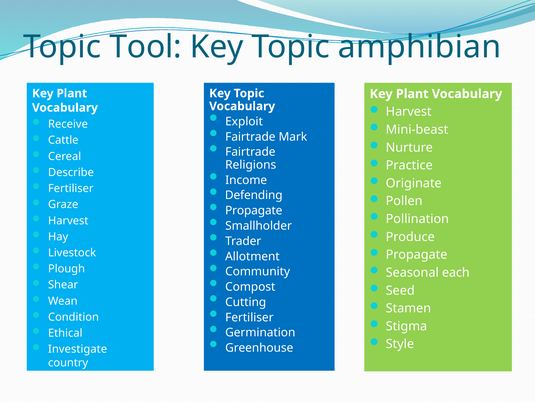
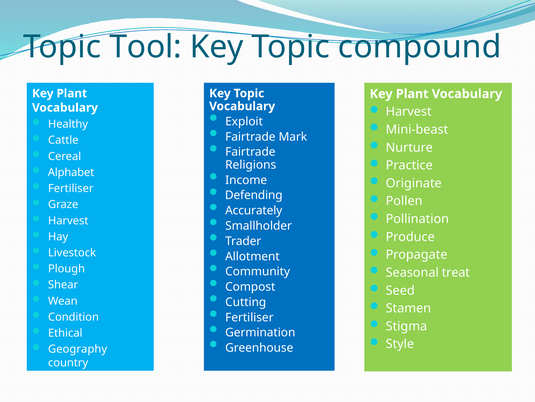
amphibian: amphibian -> compound
Receive: Receive -> Healthy
Describe: Describe -> Alphabet
Propagate at (254, 210): Propagate -> Accurately
each: each -> treat
Investigate: Investigate -> Geography
